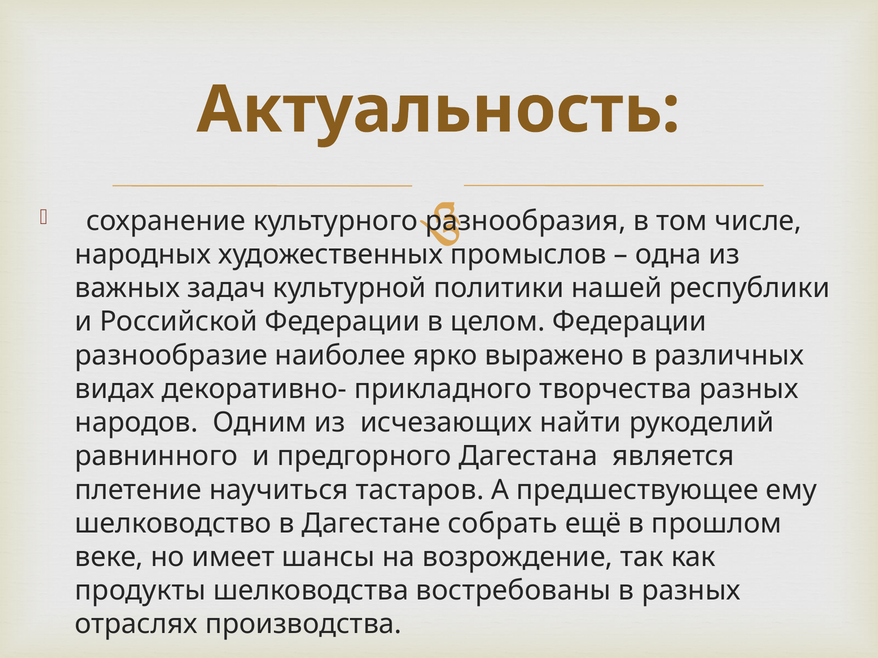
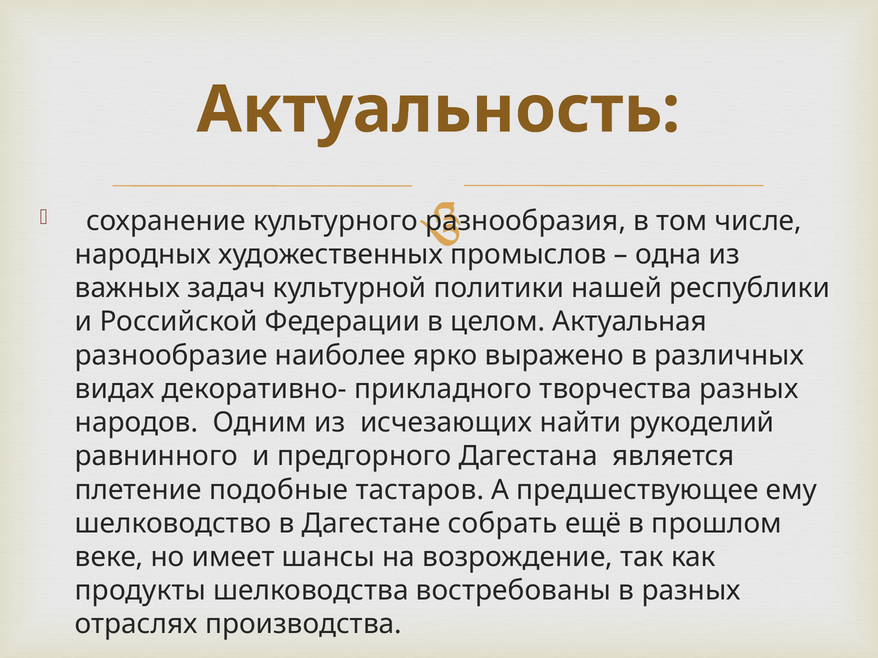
целом Федерации: Федерации -> Актуальная
научиться: научиться -> подобные
